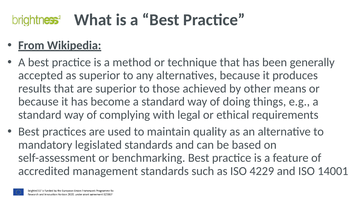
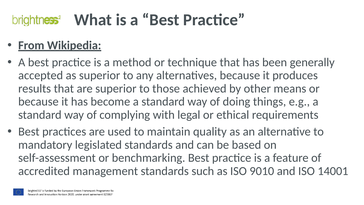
4229: 4229 -> 9010
